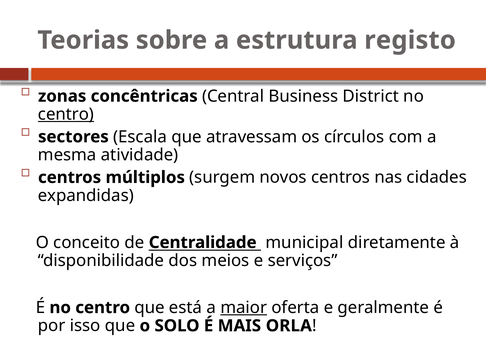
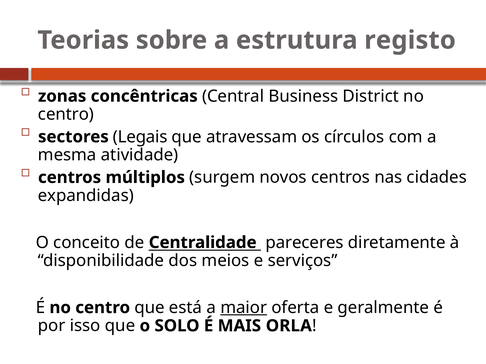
centro at (66, 115) underline: present -> none
Escala: Escala -> Legais
municipal: municipal -> pareceres
